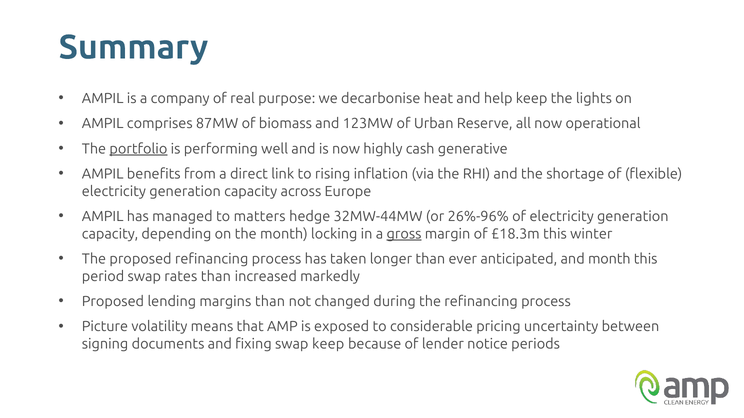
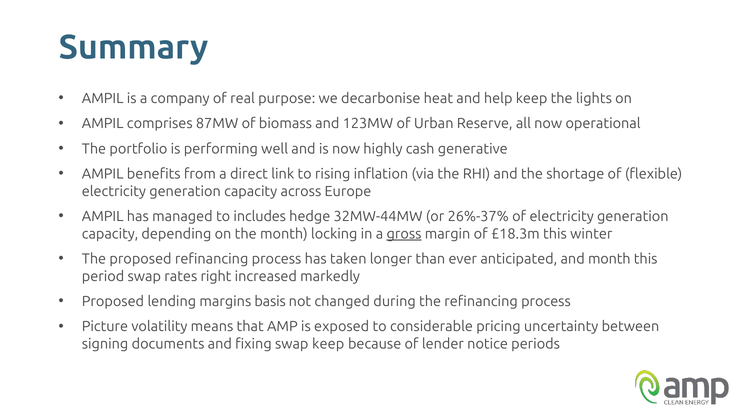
portfolio underline: present -> none
matters: matters -> includes
26%-96%: 26%-96% -> 26%-37%
rates than: than -> right
margins than: than -> basis
